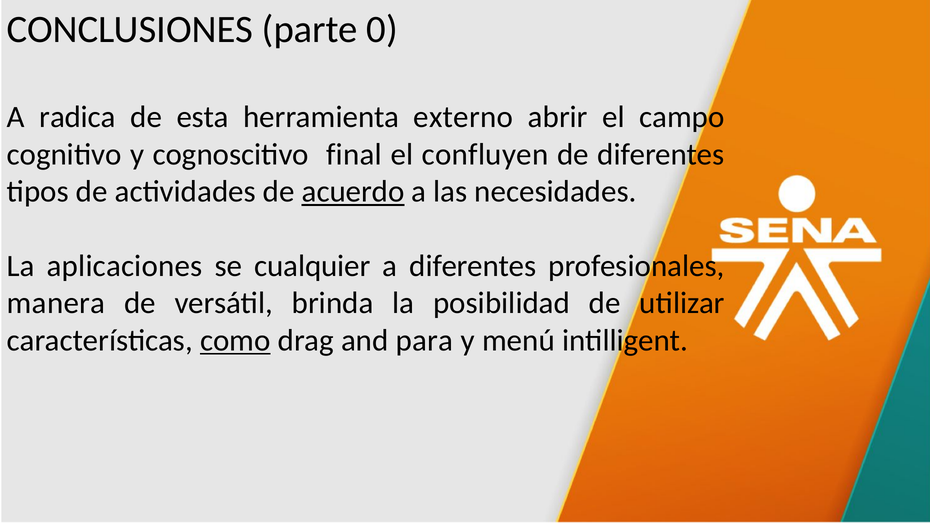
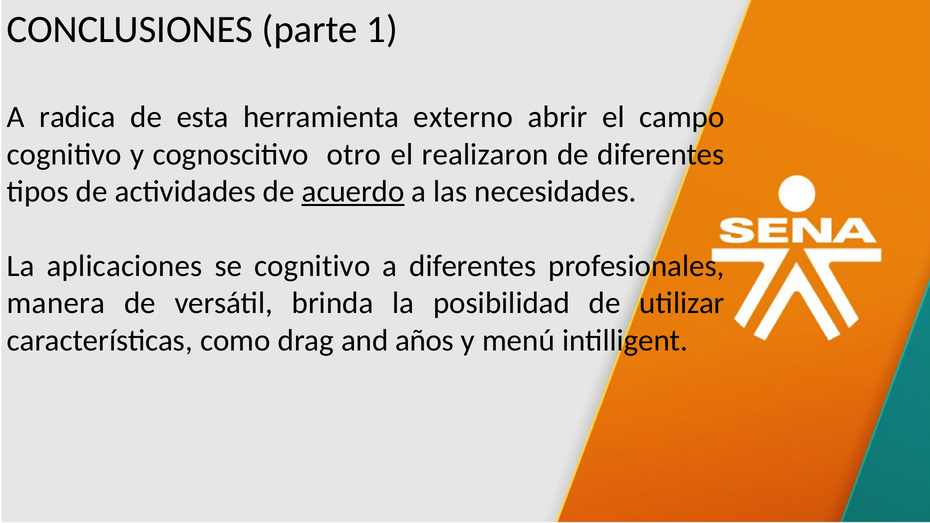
0: 0 -> 1
final: final -> otro
confluyen: confluyen -> realizaron
se cualquier: cualquier -> cognitivo
como underline: present -> none
para: para -> años
